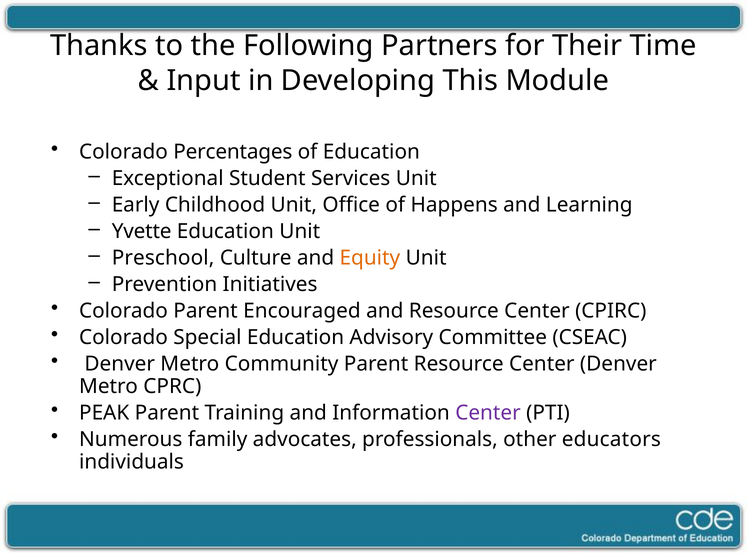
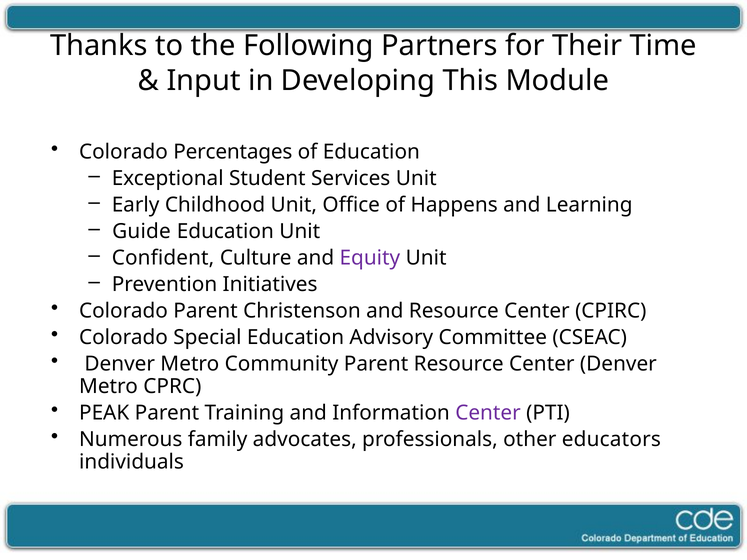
Yvette: Yvette -> Guide
Preschool: Preschool -> Confident
Equity colour: orange -> purple
Encouraged: Encouraged -> Christenson
